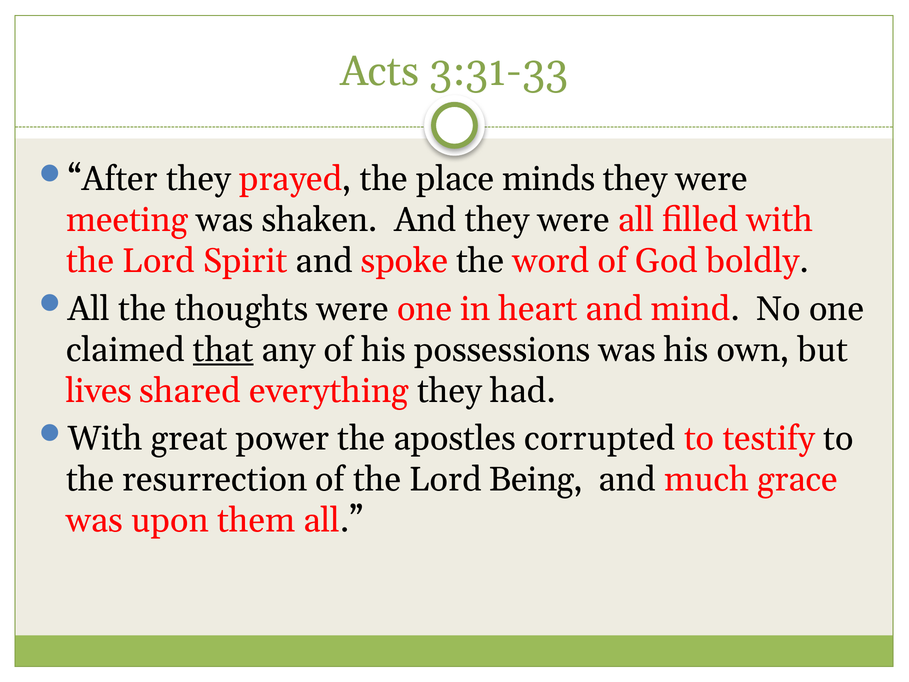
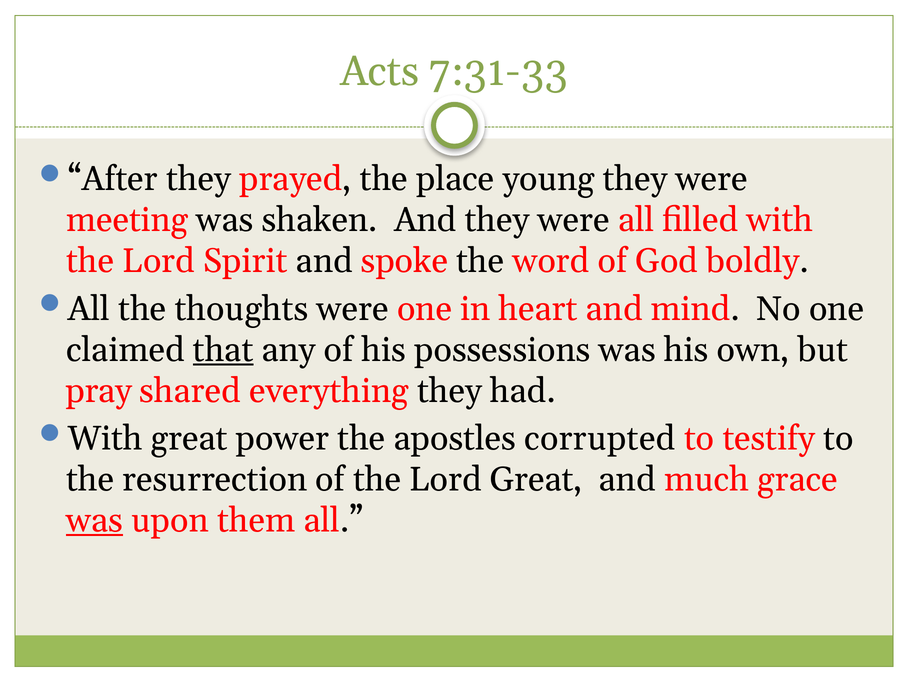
3:31-33: 3:31-33 -> 7:31-33
minds: minds -> young
lives: lives -> pray
Lord Being: Being -> Great
was at (95, 520) underline: none -> present
